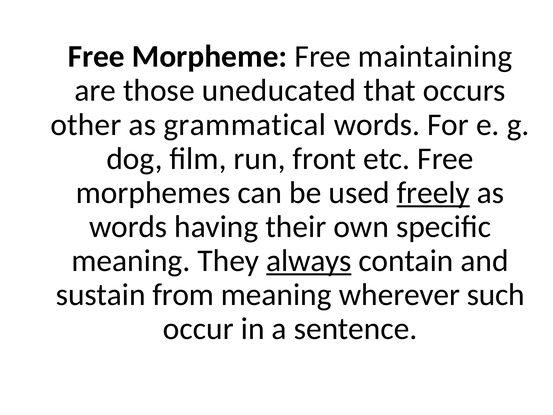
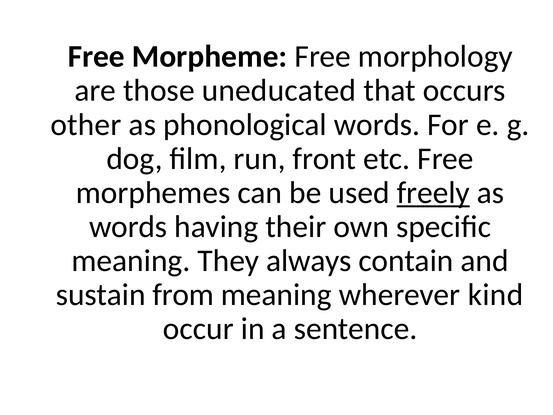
maintaining: maintaining -> morphology
grammatical: grammatical -> phonological
always underline: present -> none
such: such -> kind
